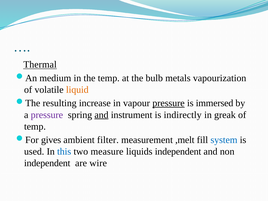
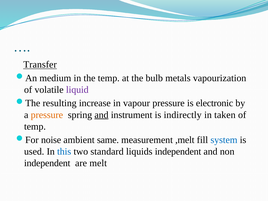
Thermal: Thermal -> Transfer
liquid colour: orange -> purple
pressure at (169, 103) underline: present -> none
immersed: immersed -> electronic
pressure at (47, 115) colour: purple -> orange
greak: greak -> taken
gives: gives -> noise
filter: filter -> same
measure: measure -> standard
wire: wire -> melt
